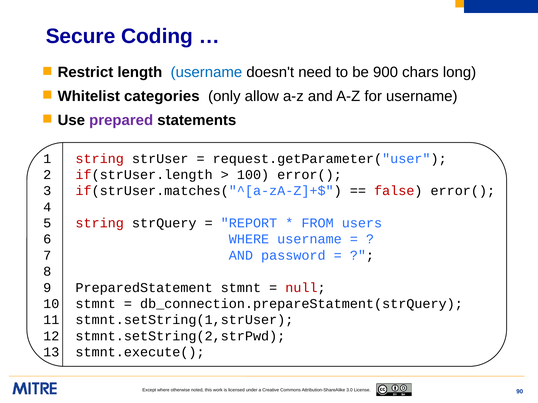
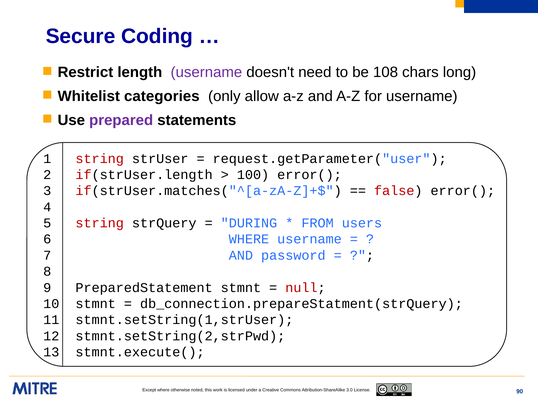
username at (206, 72) colour: blue -> purple
900: 900 -> 108
REPORT: REPORT -> DURING
